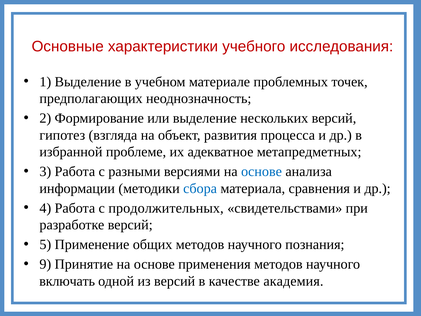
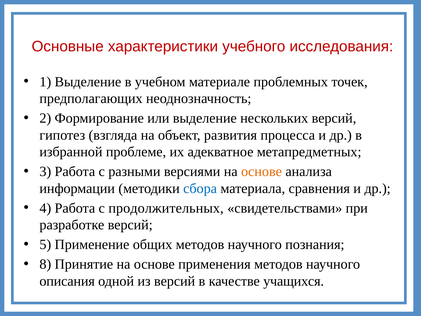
основе at (262, 171) colour: blue -> orange
9: 9 -> 8
включать: включать -> описания
академия: академия -> учащихся
